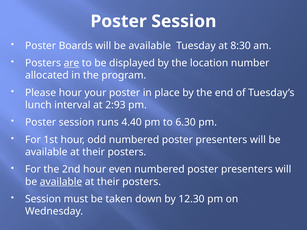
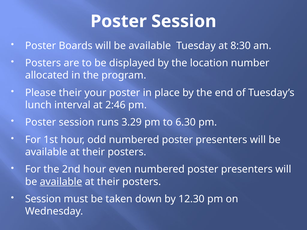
are underline: present -> none
Please hour: hour -> their
2:93: 2:93 -> 2:46
4.40: 4.40 -> 3.29
